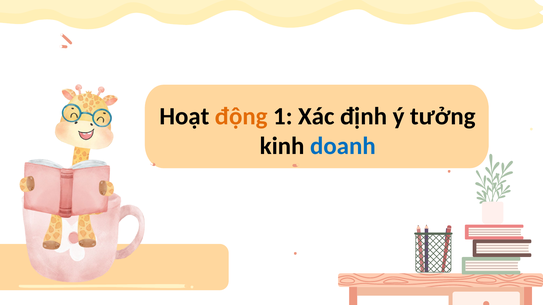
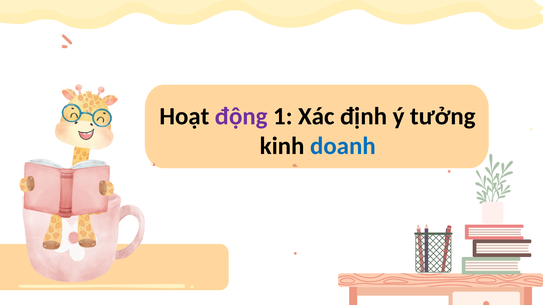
động colour: orange -> purple
